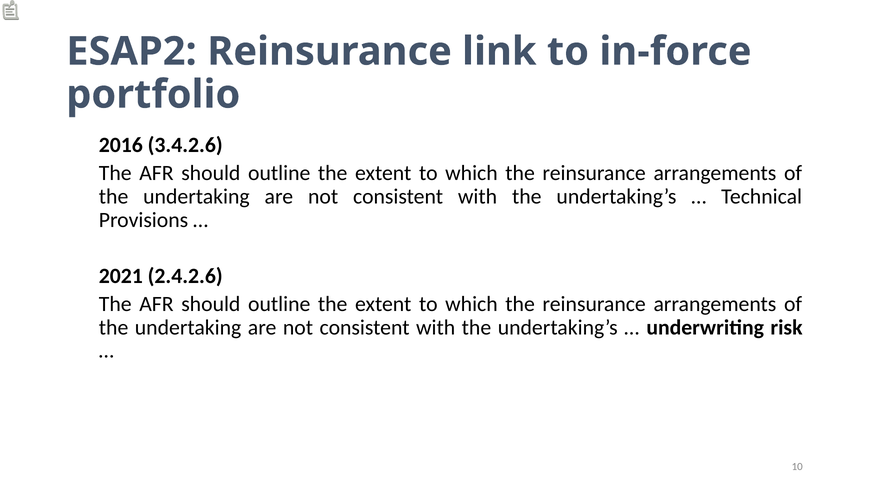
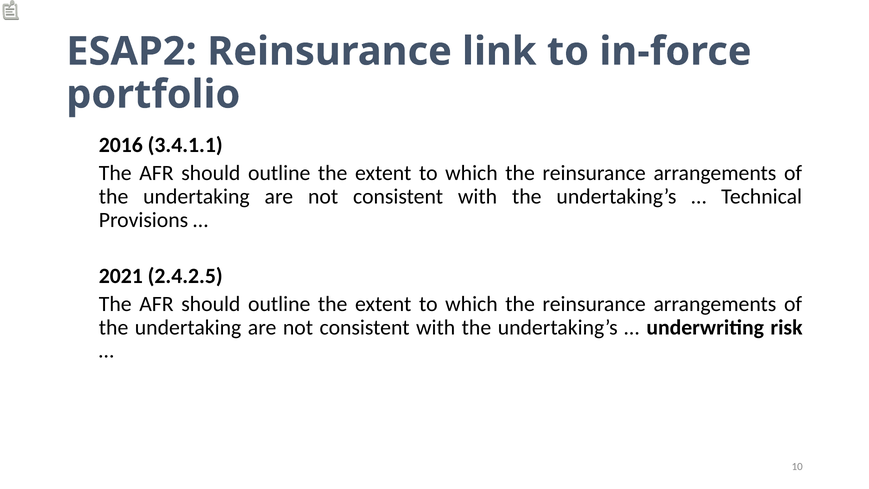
3.4.2.6: 3.4.2.6 -> 3.4.1.1
2.4.2.6: 2.4.2.6 -> 2.4.2.5
